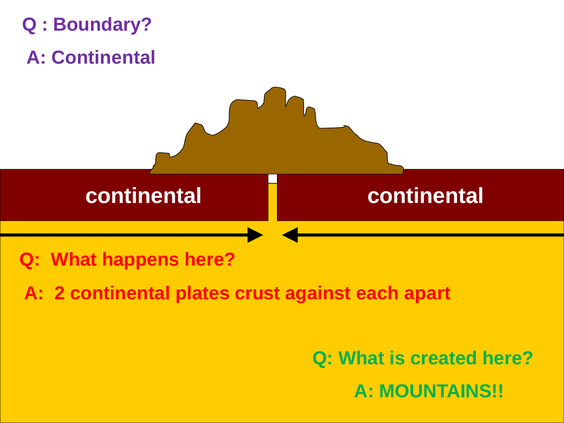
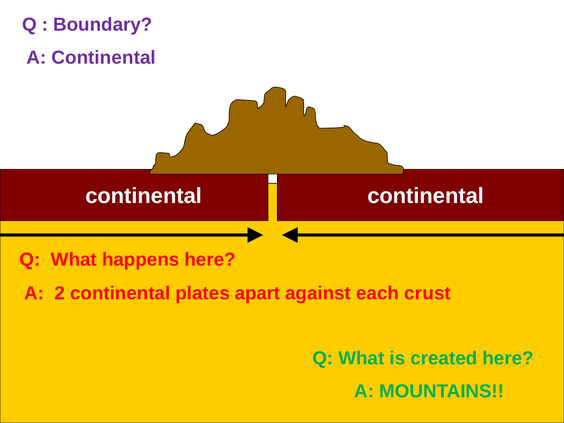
crust: crust -> apart
apart: apart -> crust
